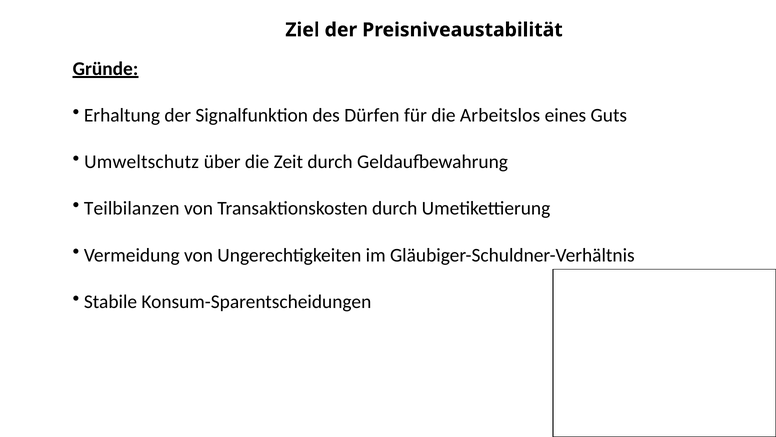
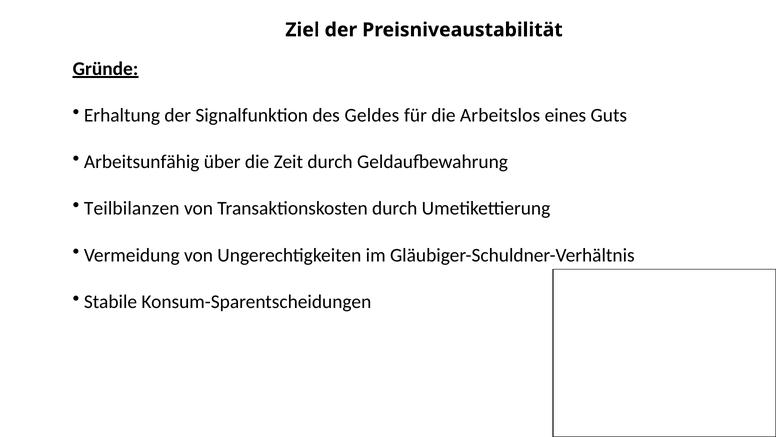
Dürfen: Dürfen -> Geldes
Umweltschutz: Umweltschutz -> Arbeitsunfähig
